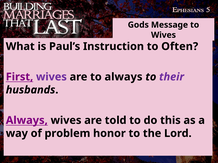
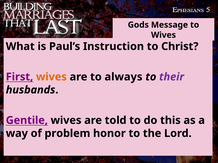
Often: Often -> Christ
wives at (51, 77) colour: purple -> orange
Always at (27, 121): Always -> Gentile
